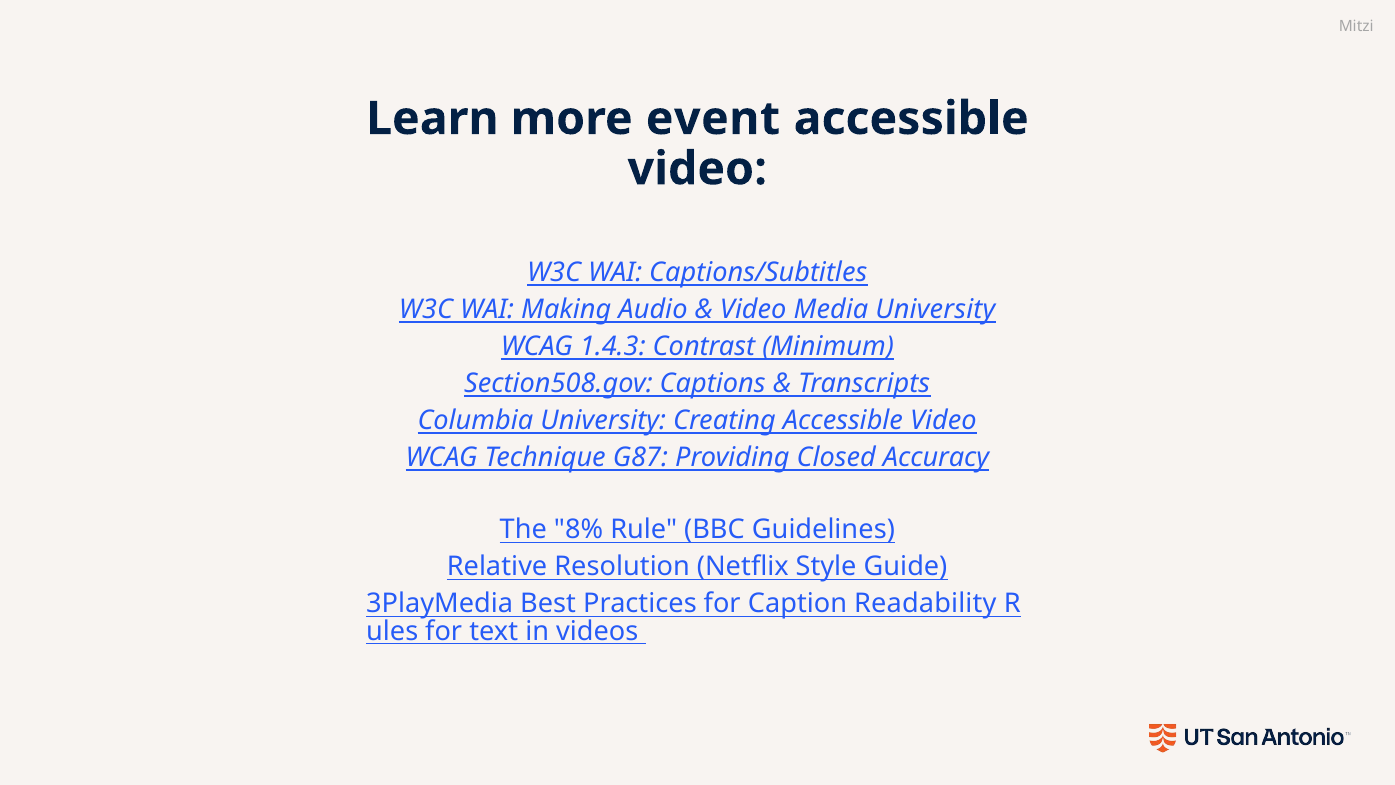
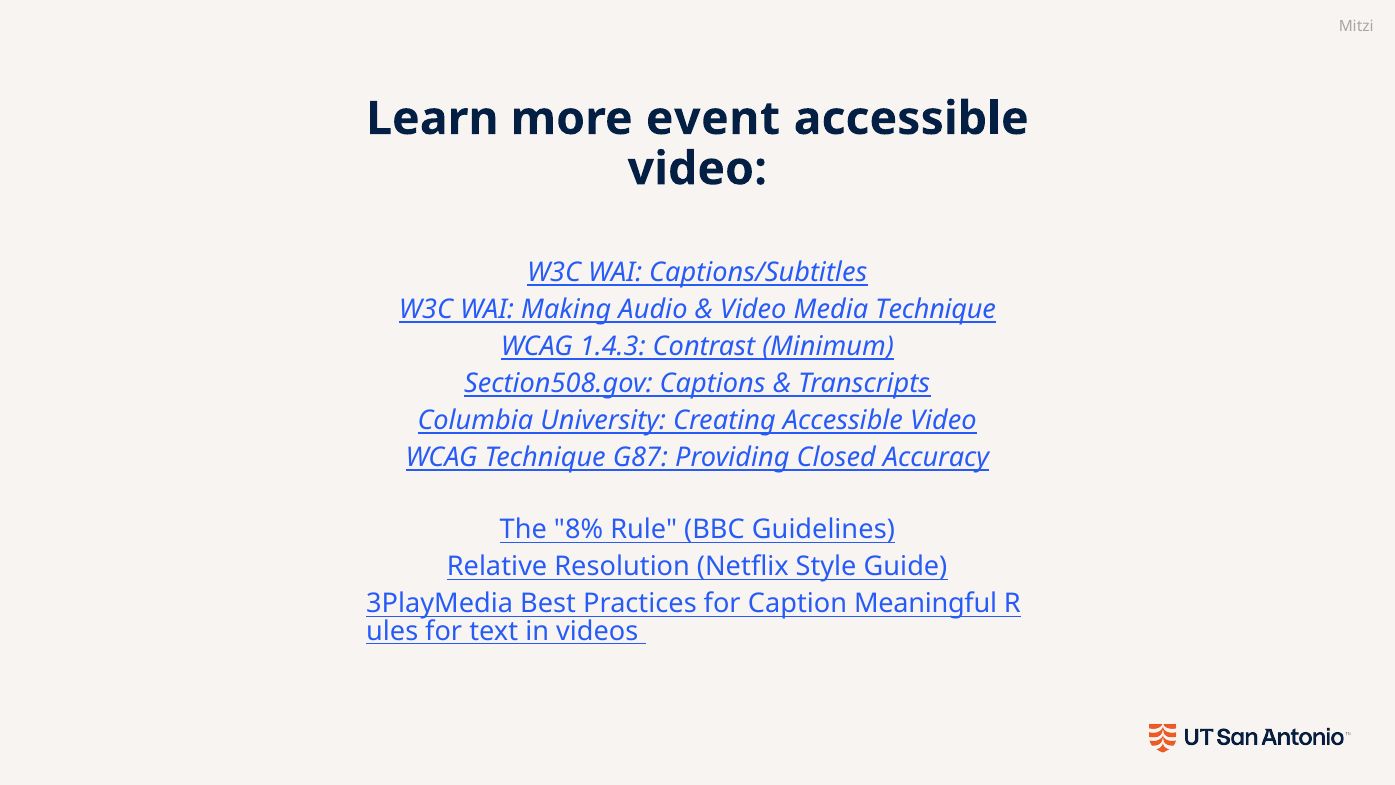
Media University: University -> Technique
Readability: Readability -> Meaningful
